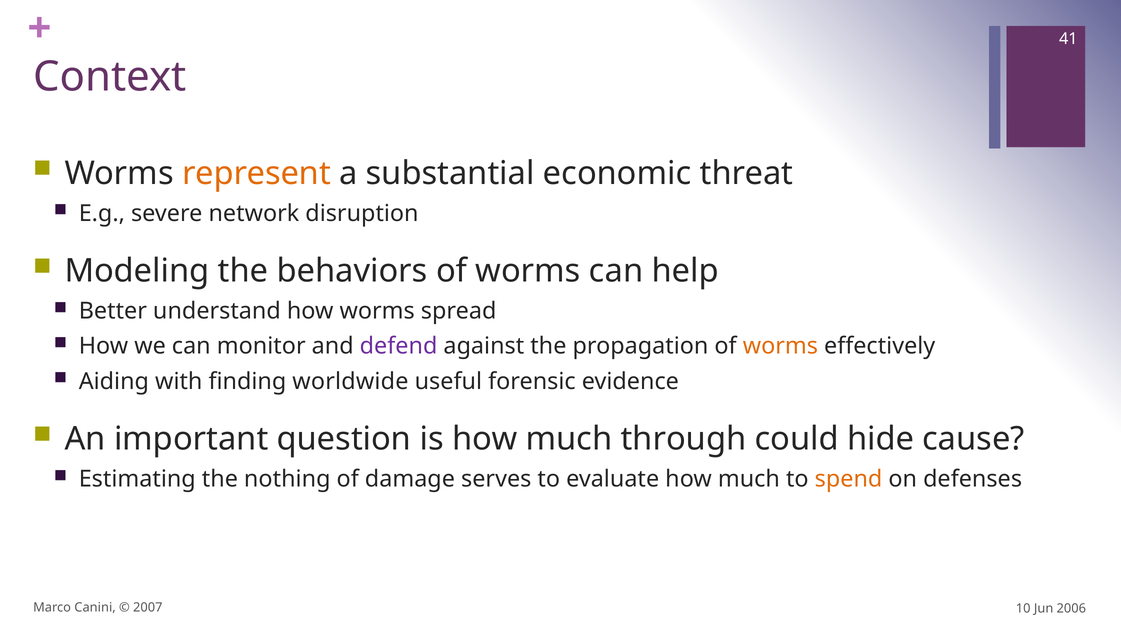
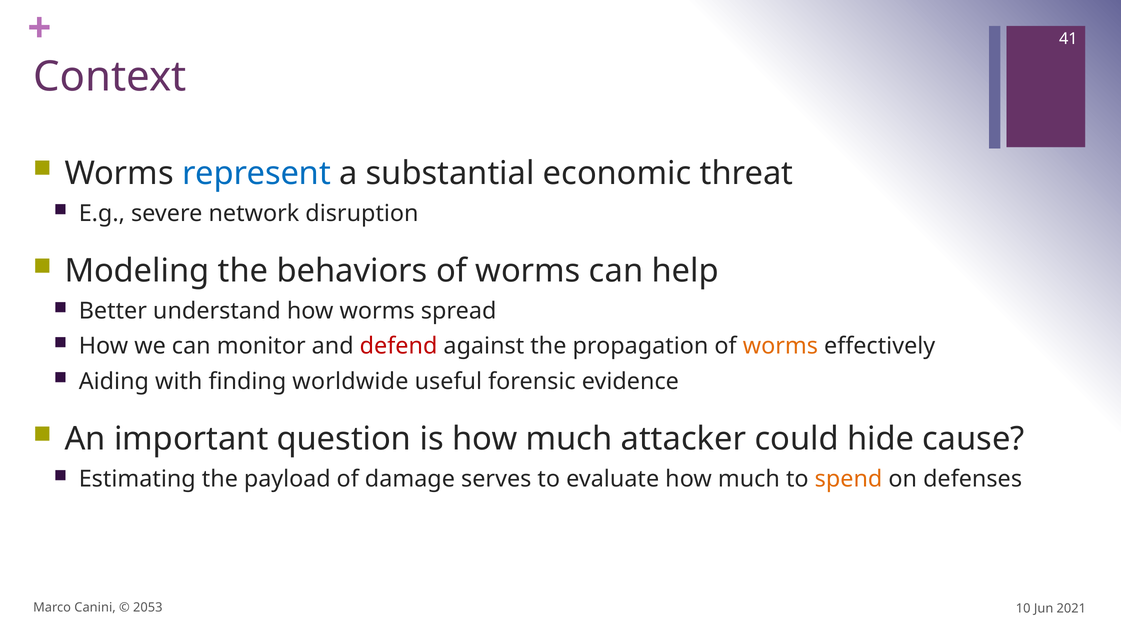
represent colour: orange -> blue
defend colour: purple -> red
through: through -> attacker
nothing: nothing -> payload
2007: 2007 -> 2053
2006: 2006 -> 2021
